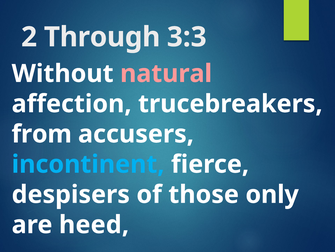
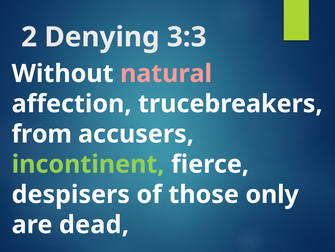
Through: Through -> Denying
incontinent colour: light blue -> light green
heed: heed -> dead
